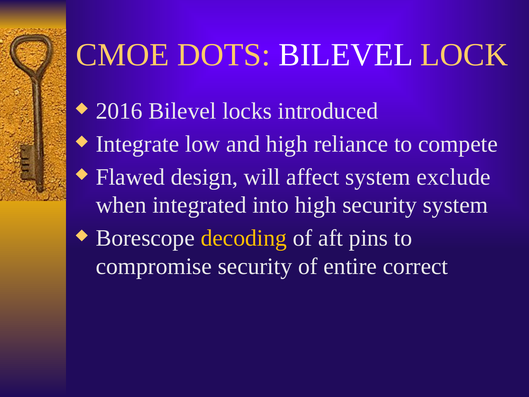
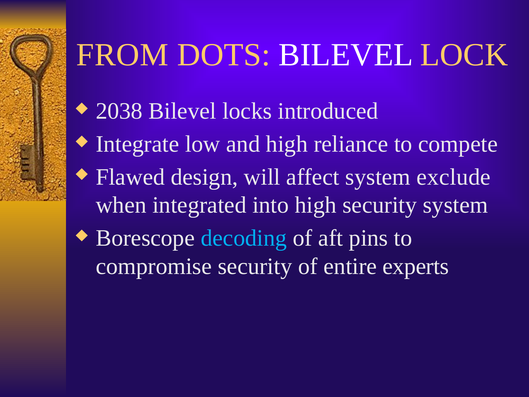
CMOE: CMOE -> FROM
2016: 2016 -> 2038
decoding colour: yellow -> light blue
correct: correct -> experts
